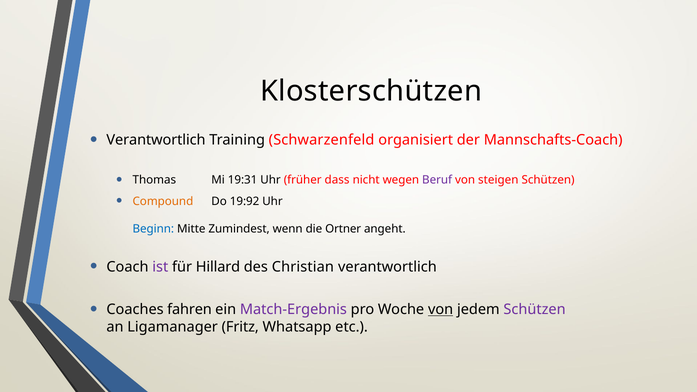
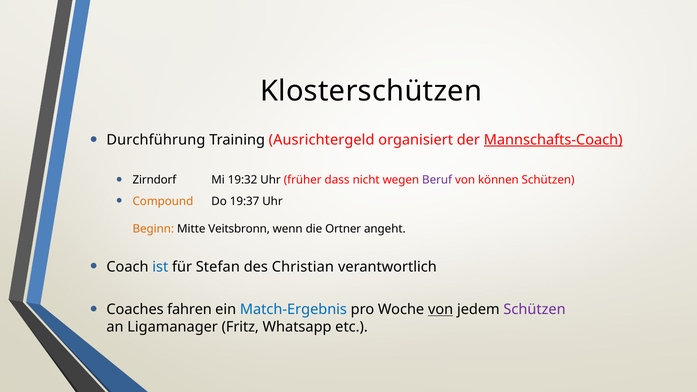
Verantwortlich at (156, 140): Verantwortlich -> Durchführung
Schwarzenfeld: Schwarzenfeld -> Ausrichtergeld
Mannschafts-Coach underline: none -> present
Thomas: Thomas -> Zirndorf
19:31: 19:31 -> 19:32
steigen: steigen -> können
19:92: 19:92 -> 19:37
Beginn colour: blue -> orange
Zumindest: Zumindest -> Veitsbronn
ist colour: purple -> blue
Hillard: Hillard -> Stefan
Match-Ergebnis colour: purple -> blue
